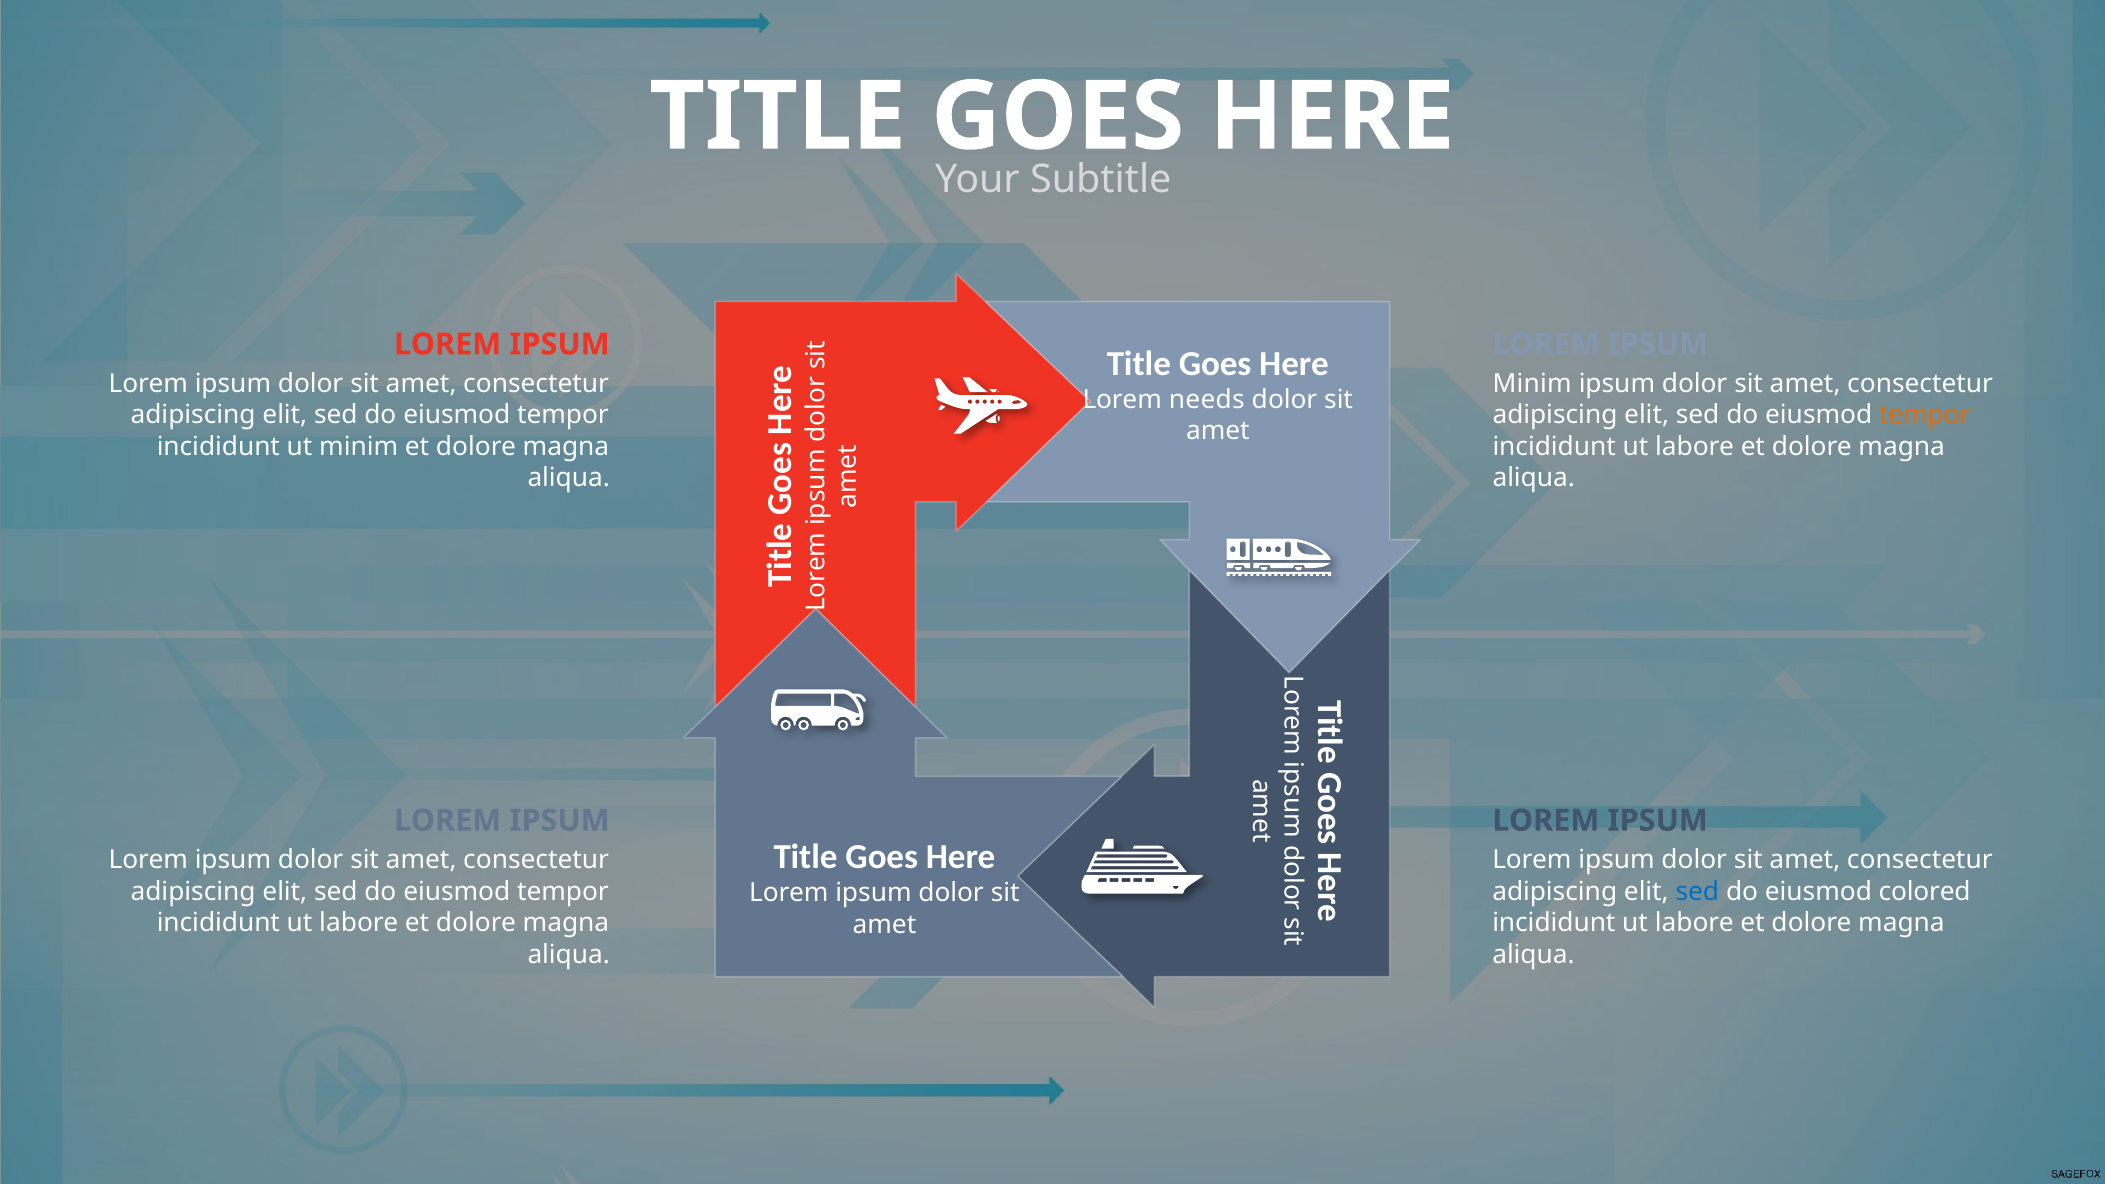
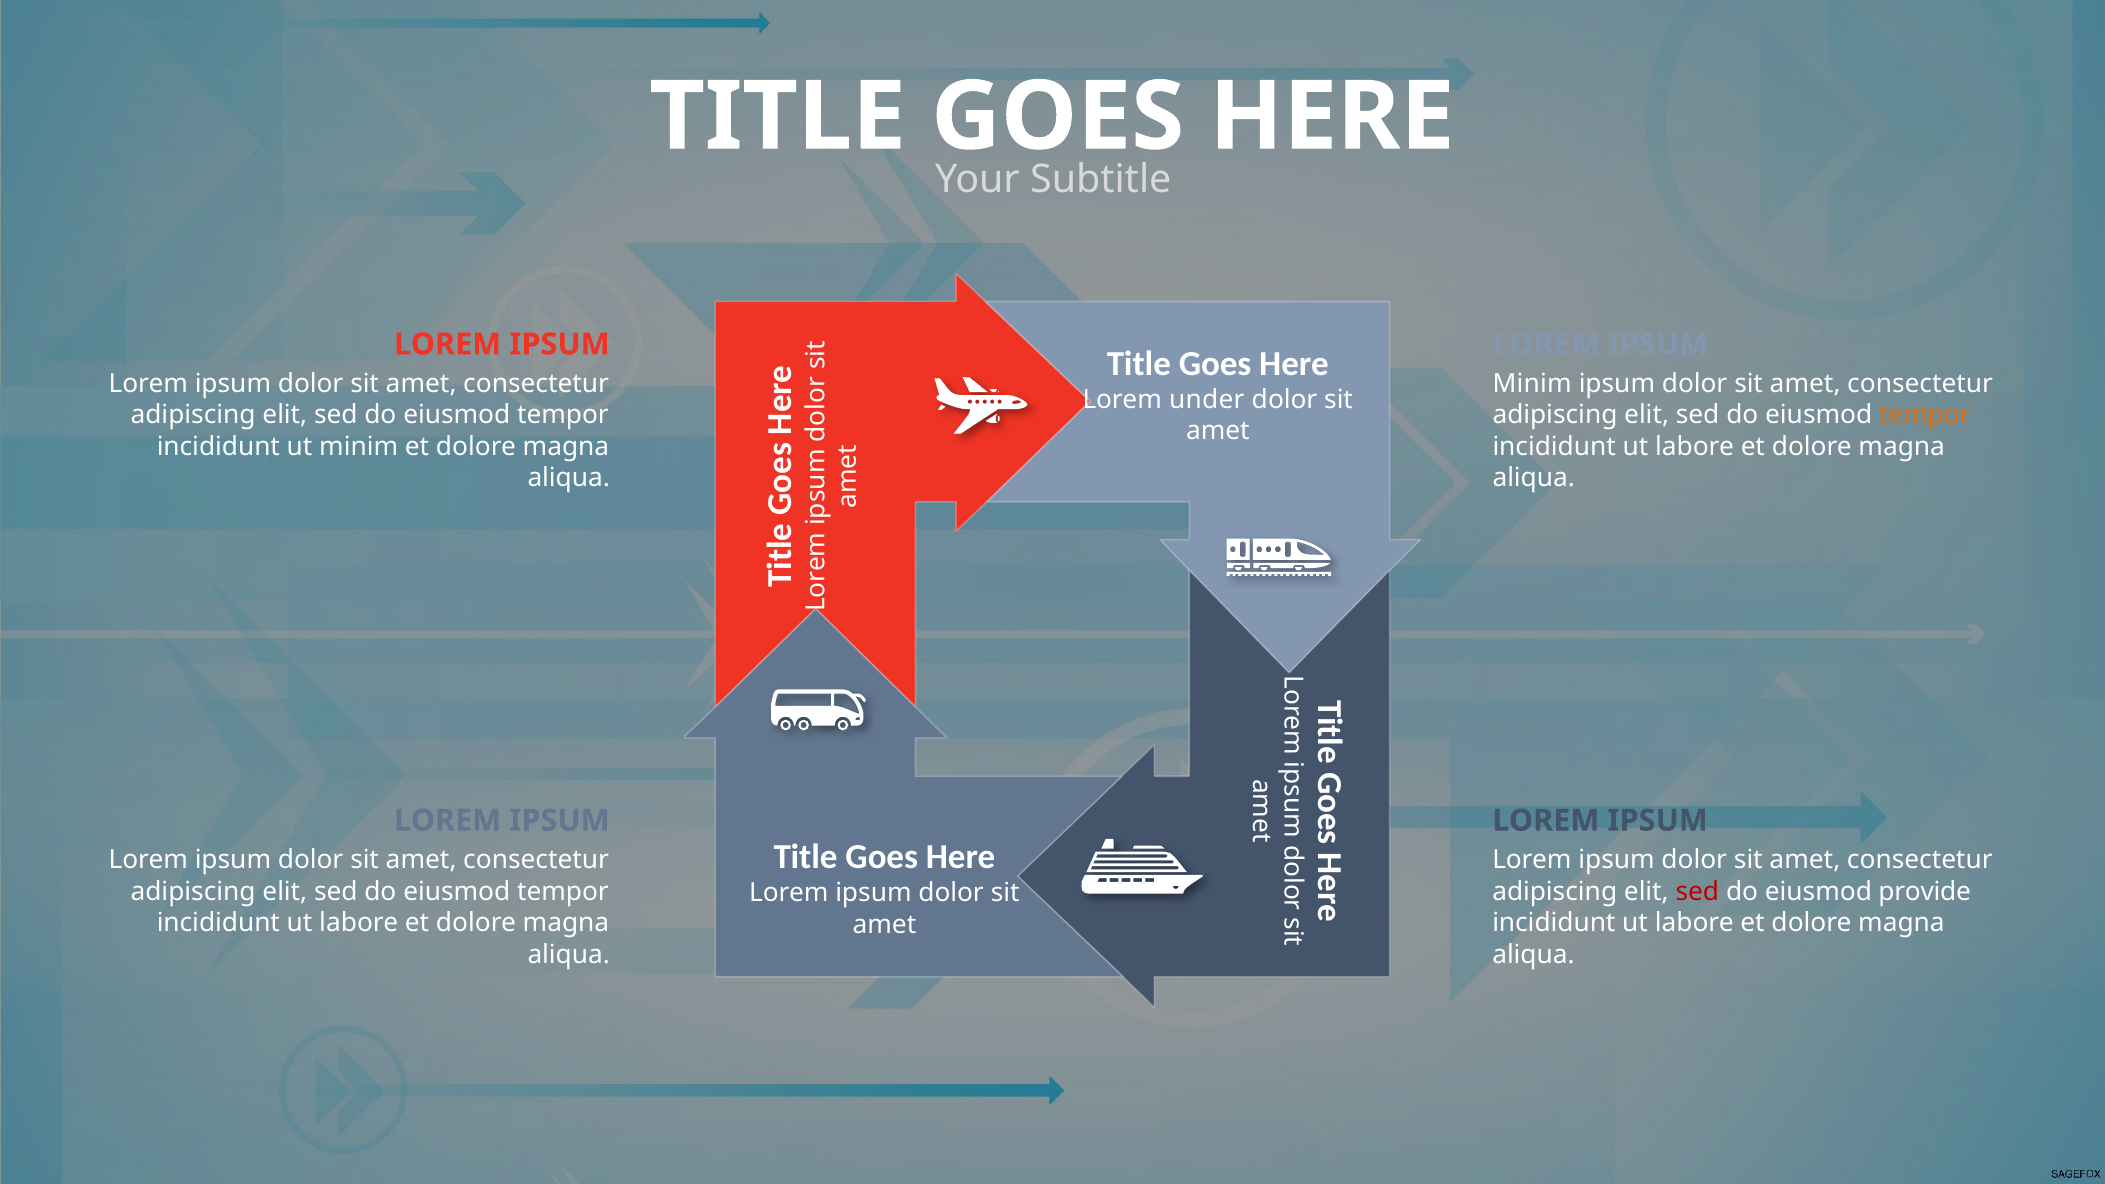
needs: needs -> under
sed at (1697, 891) colour: blue -> red
colored: colored -> provide
